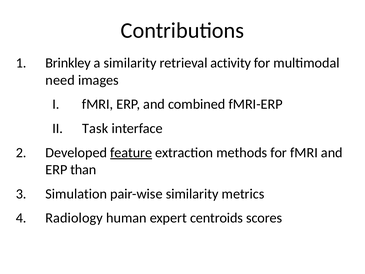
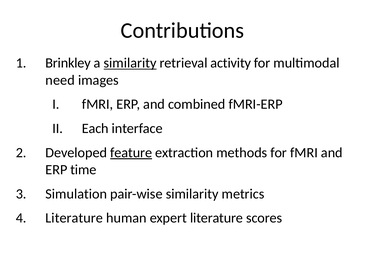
similarity at (130, 63) underline: none -> present
Task: Task -> Each
than: than -> time
Radiology at (74, 218): Radiology -> Literature
expert centroids: centroids -> literature
